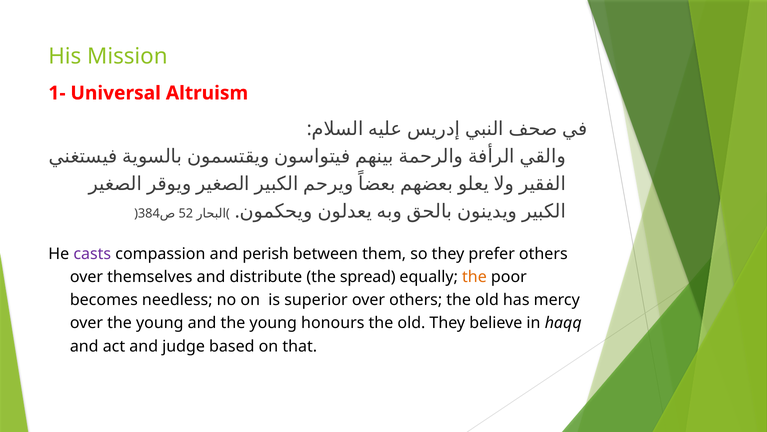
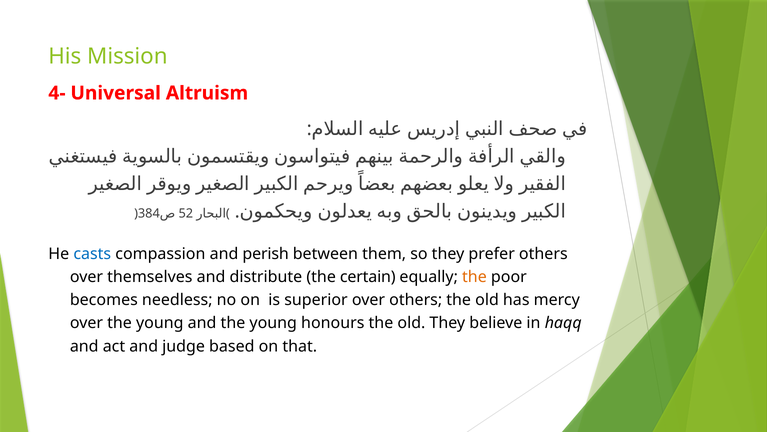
1-: 1- -> 4-
casts colour: purple -> blue
spread: spread -> certain
